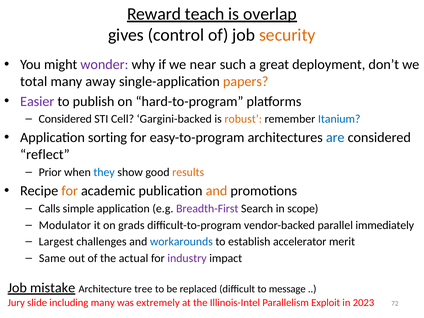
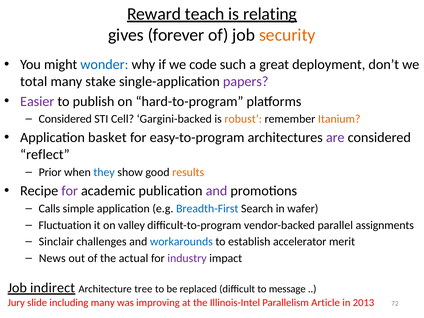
overlap: overlap -> relating
control: control -> forever
wonder colour: purple -> blue
near: near -> code
away: away -> stake
papers colour: orange -> purple
Itanium colour: blue -> orange
sorting: sorting -> basket
are colour: blue -> purple
for at (70, 191) colour: orange -> purple
and at (216, 191) colour: orange -> purple
Breadth-First colour: purple -> blue
scope: scope -> wafer
Modulator: Modulator -> Fluctuation
grads: grads -> valley
immediately: immediately -> assignments
Largest: Largest -> Sinclair
Same: Same -> News
mistake: mistake -> indirect
extremely: extremely -> improving
Exploit: Exploit -> Article
2023: 2023 -> 2013
